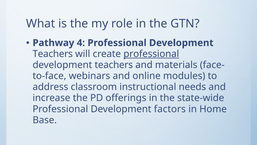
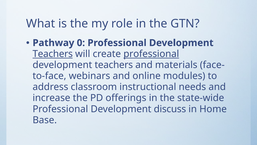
4: 4 -> 0
Teachers at (53, 54) underline: none -> present
factors: factors -> discuss
